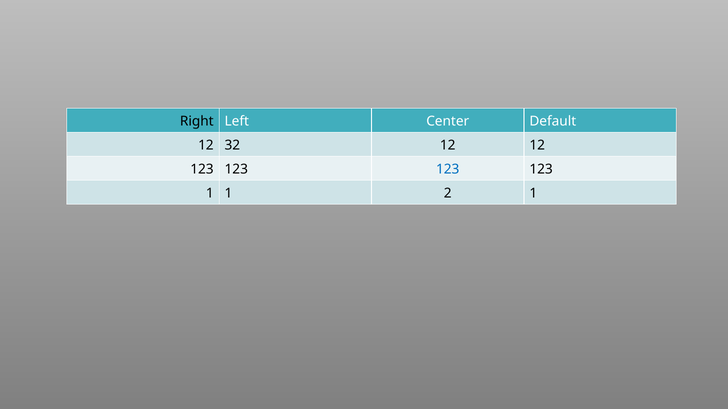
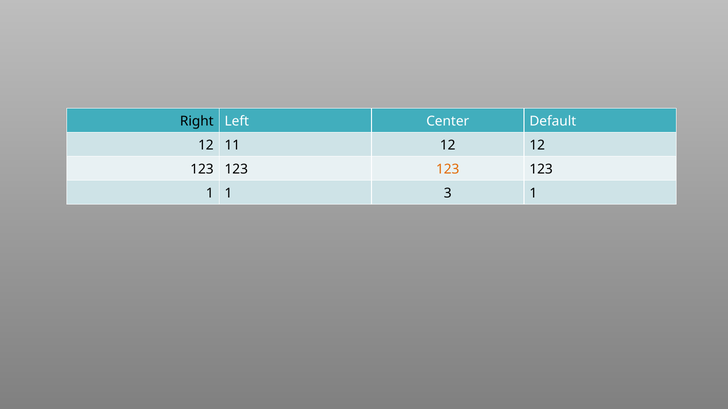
32: 32 -> 11
123 at (448, 169) colour: blue -> orange
2: 2 -> 3
